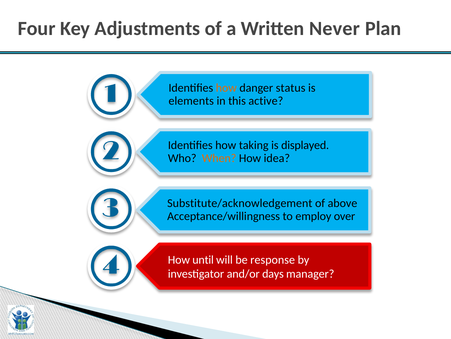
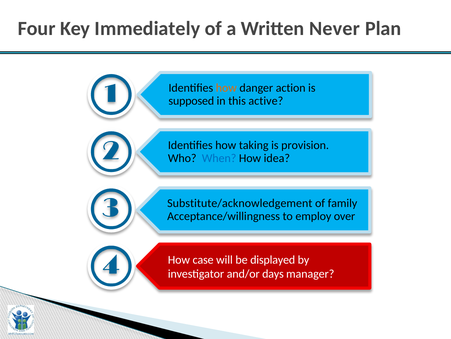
Adjustments: Adjustments -> Immediately
status: status -> action
elements: elements -> supposed
displayed: displayed -> provision
When colour: orange -> blue
above: above -> family
until: until -> case
response: response -> displayed
